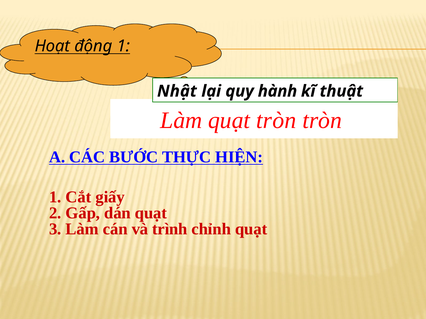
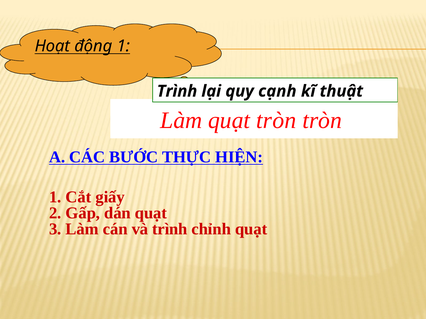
Nhật at (177, 91): Nhật -> Trình
hành: hành -> cạnh
